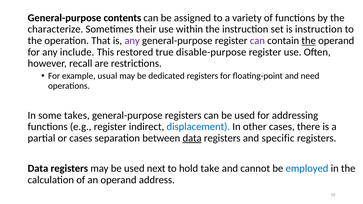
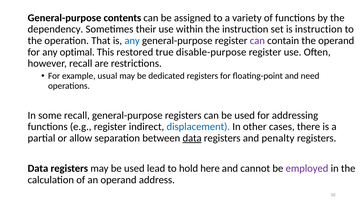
characterize: characterize -> dependency
any at (132, 41) colour: purple -> blue
the at (309, 41) underline: present -> none
include: include -> optimal
some takes: takes -> recall
or cases: cases -> allow
specific: specific -> penalty
next: next -> lead
take: take -> here
employed colour: blue -> purple
